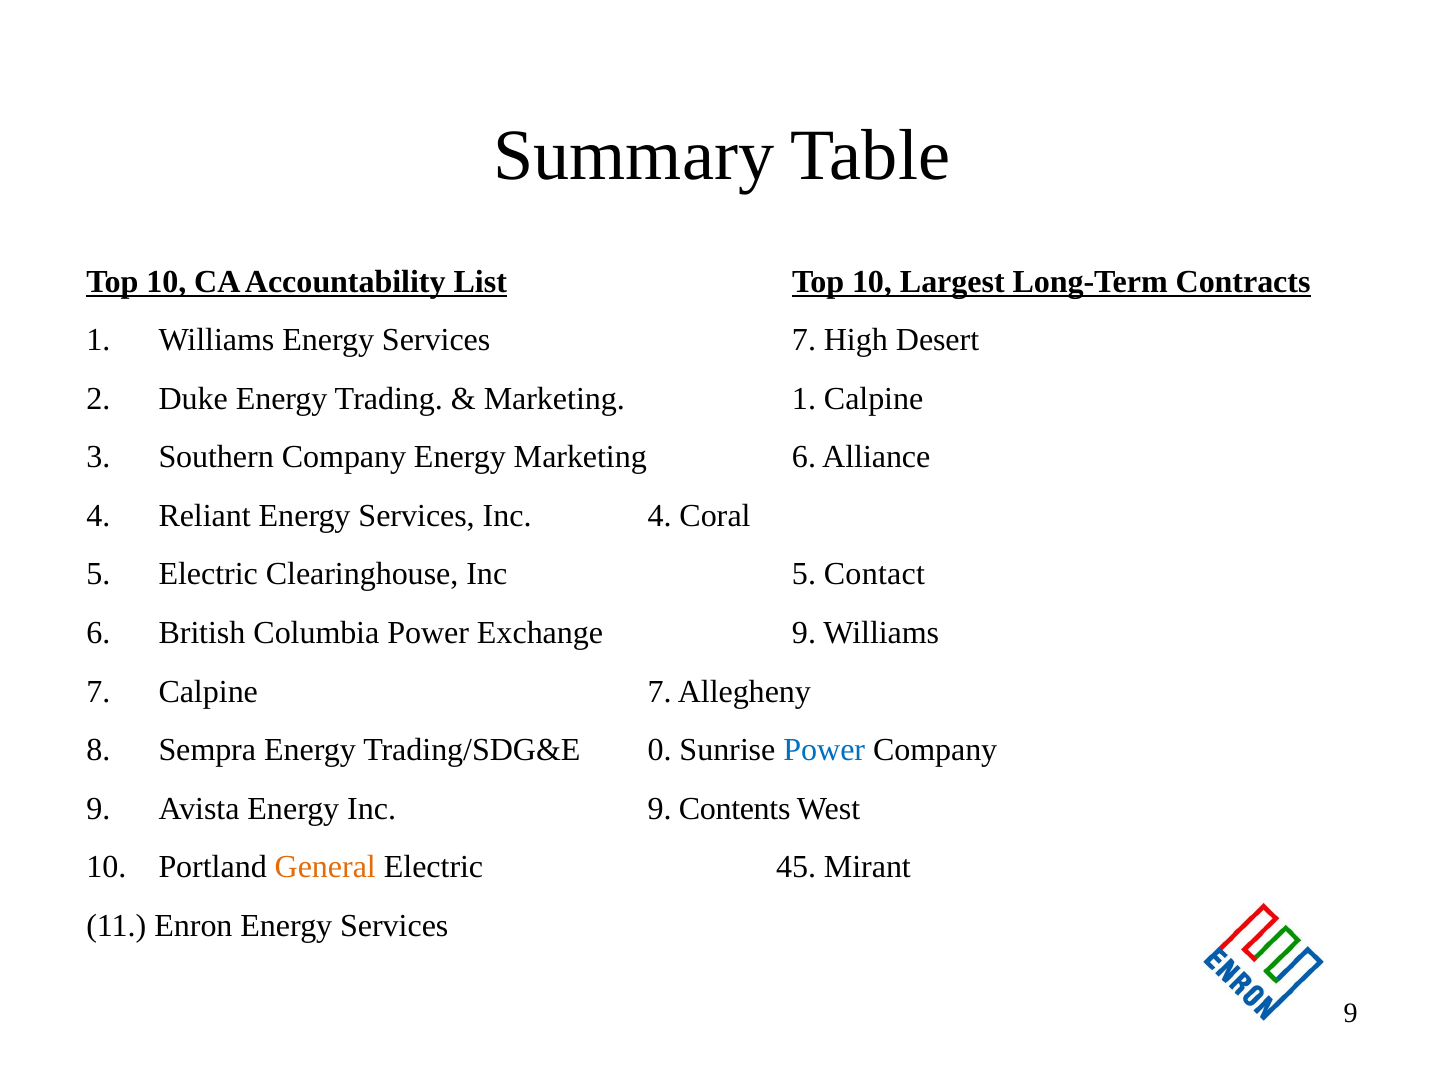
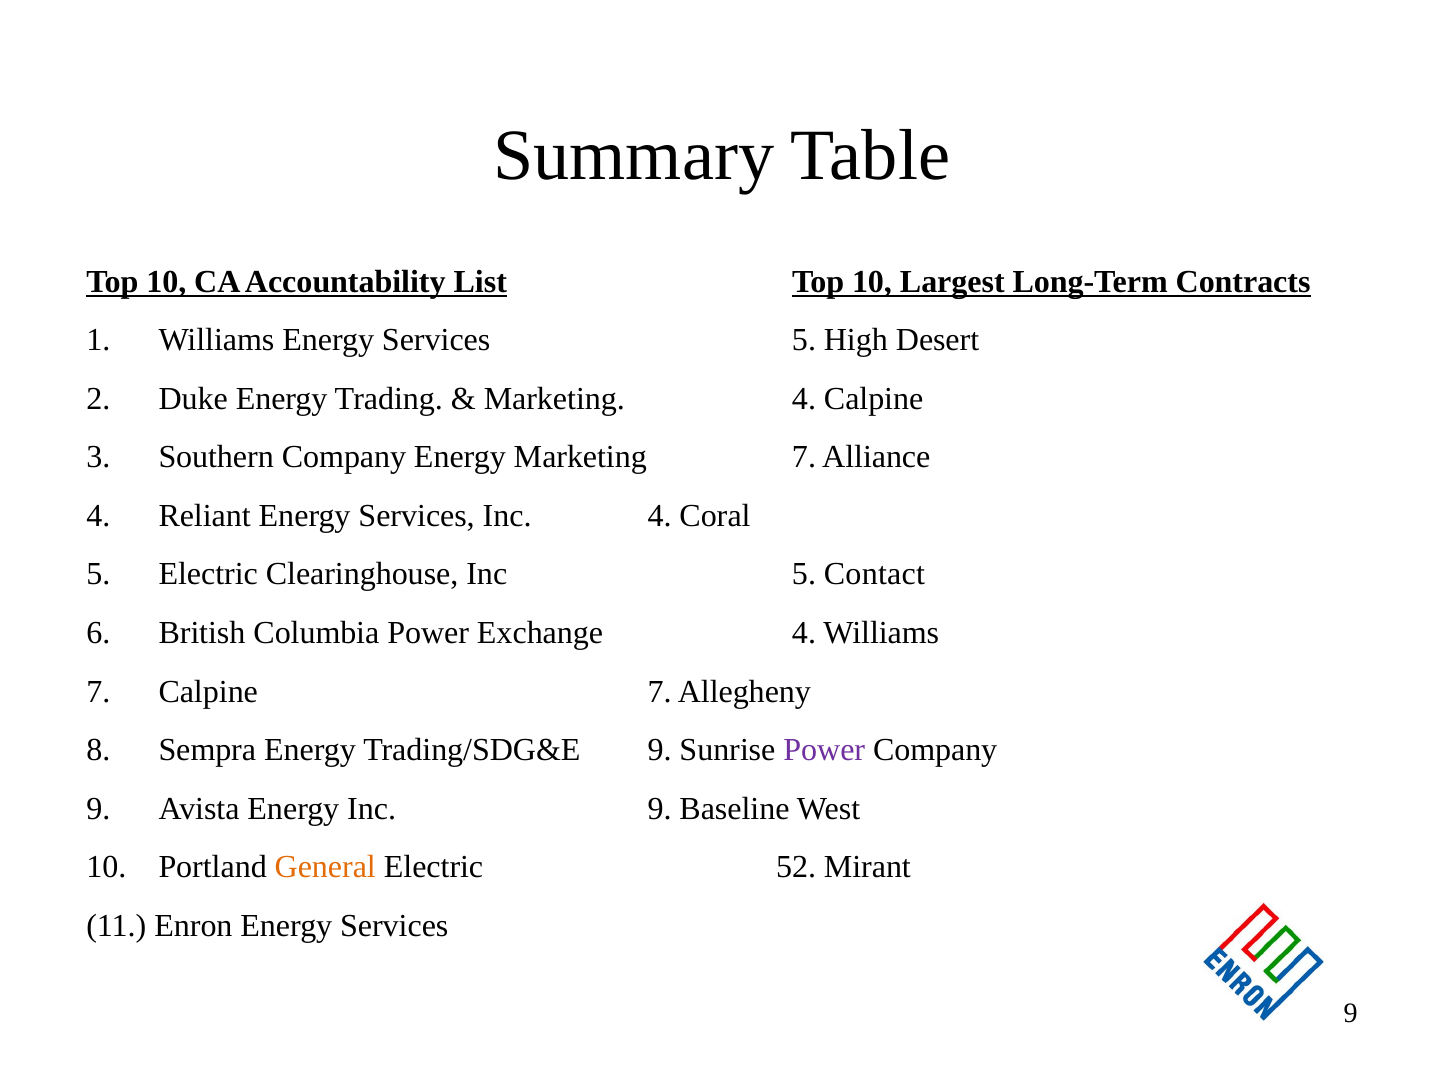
Services 7: 7 -> 5
Marketing 1: 1 -> 4
Marketing 6: 6 -> 7
Exchange 9: 9 -> 4
Trading/SDG&E 0: 0 -> 9
Power at (824, 750) colour: blue -> purple
Contents: Contents -> Baseline
45: 45 -> 52
